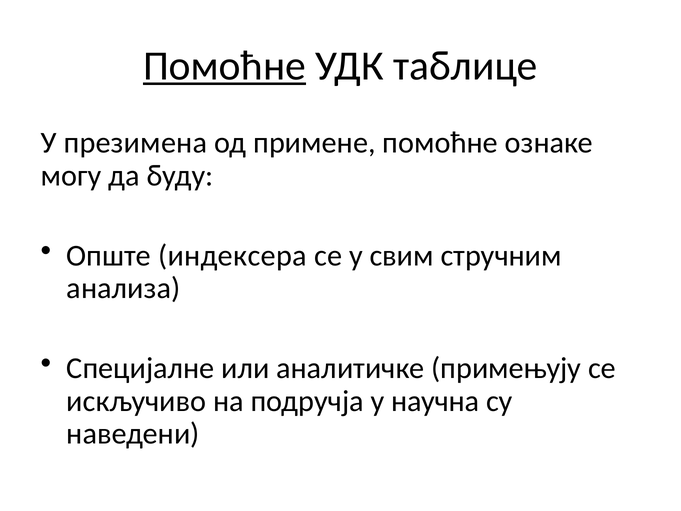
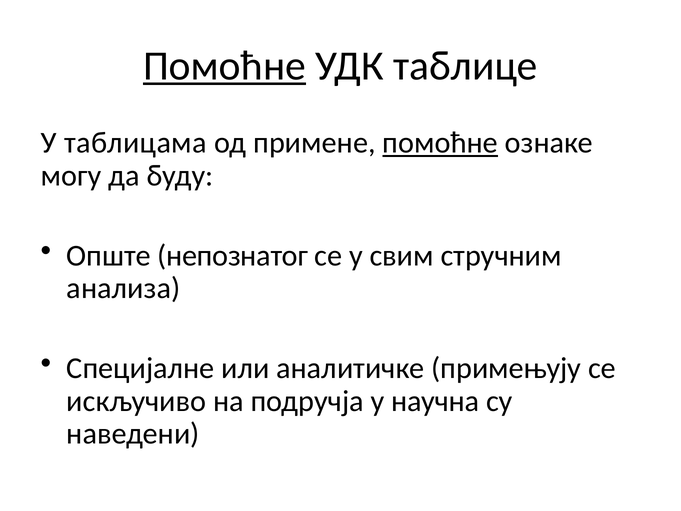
презимена: презимена -> таблицама
помоћне at (440, 143) underline: none -> present
индексера: индексера -> непознатог
